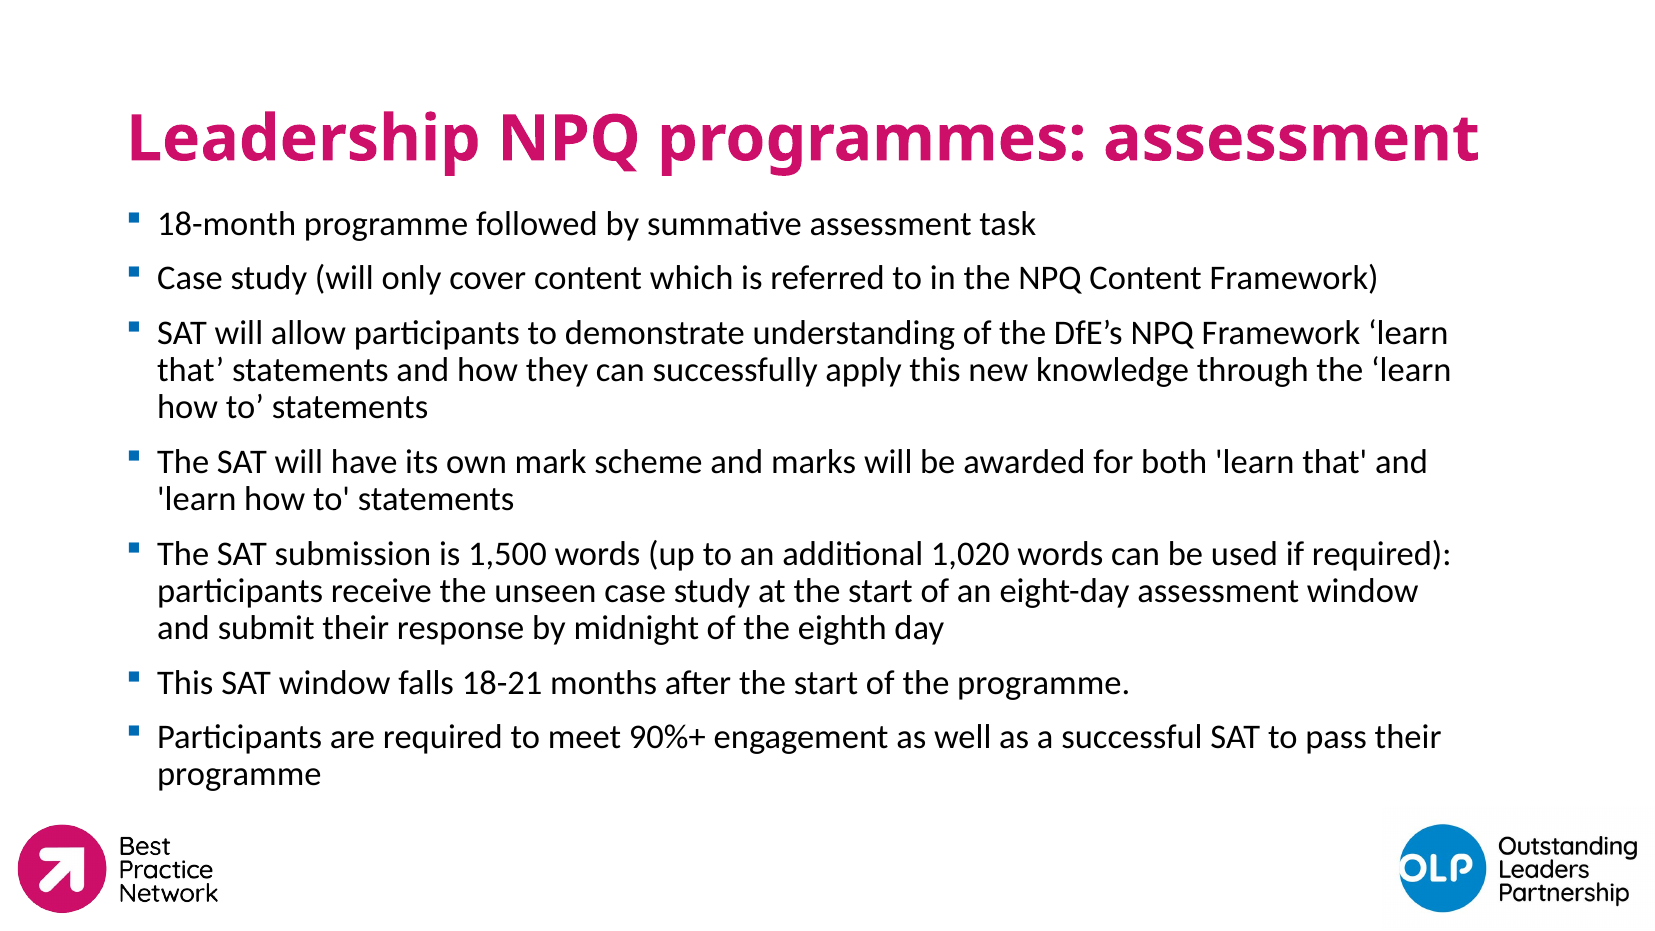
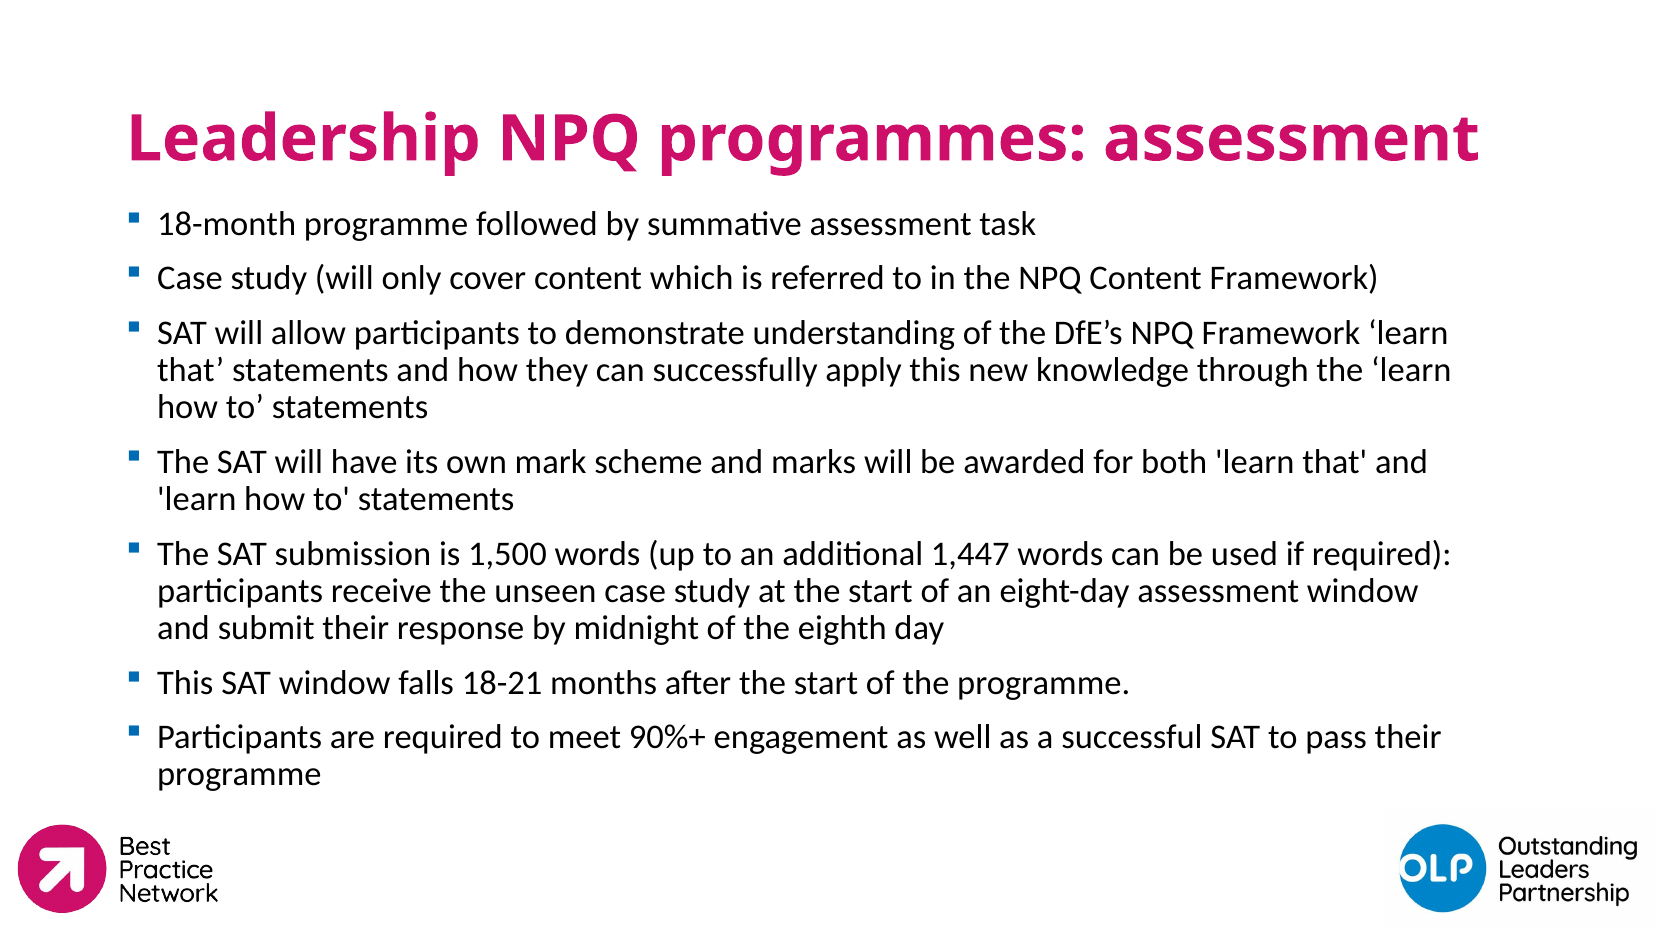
1,020: 1,020 -> 1,447
